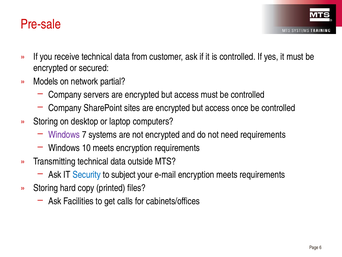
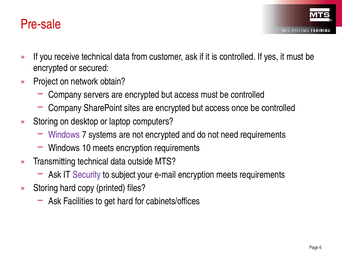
Models: Models -> Project
partial: partial -> obtain
Security colour: blue -> purple
get calls: calls -> hard
